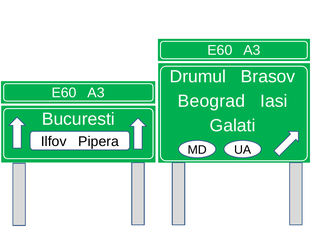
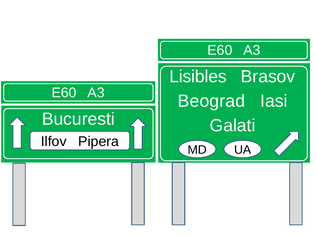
Drumul: Drumul -> Lisibles
